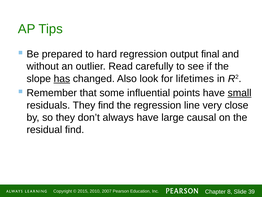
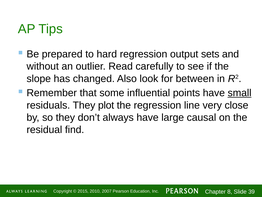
final: final -> sets
has underline: present -> none
lifetimes: lifetimes -> between
They find: find -> plot
